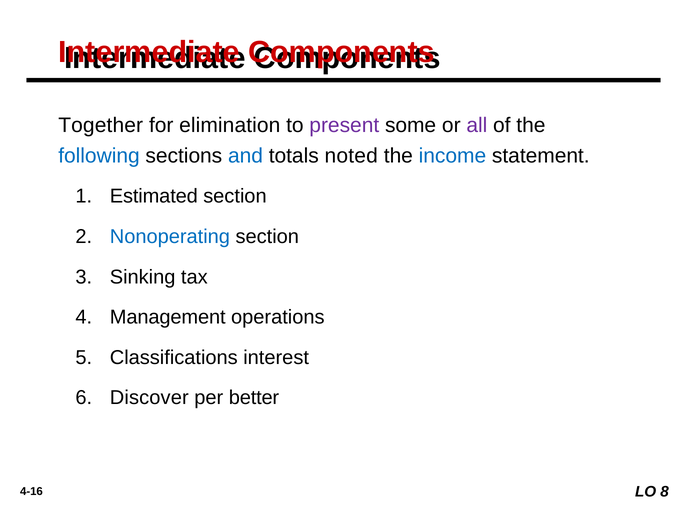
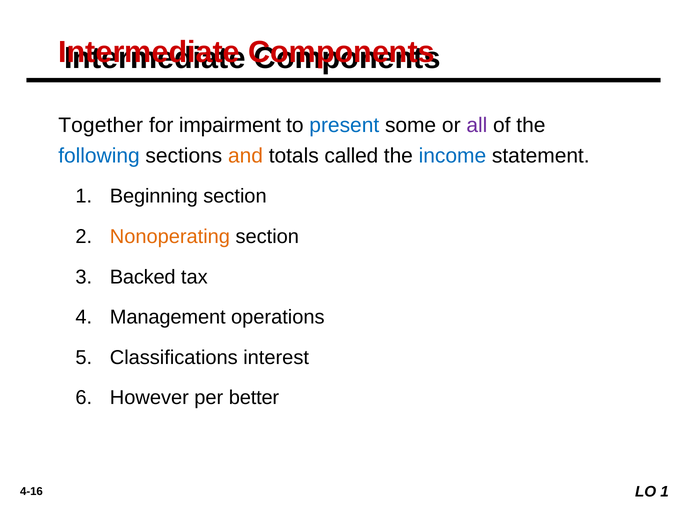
elimination: elimination -> impairment
present colour: purple -> blue
and colour: blue -> orange
noted: noted -> called
Estimated: Estimated -> Beginning
Nonoperating colour: blue -> orange
Sinking: Sinking -> Backed
Discover: Discover -> However
LO 8: 8 -> 1
